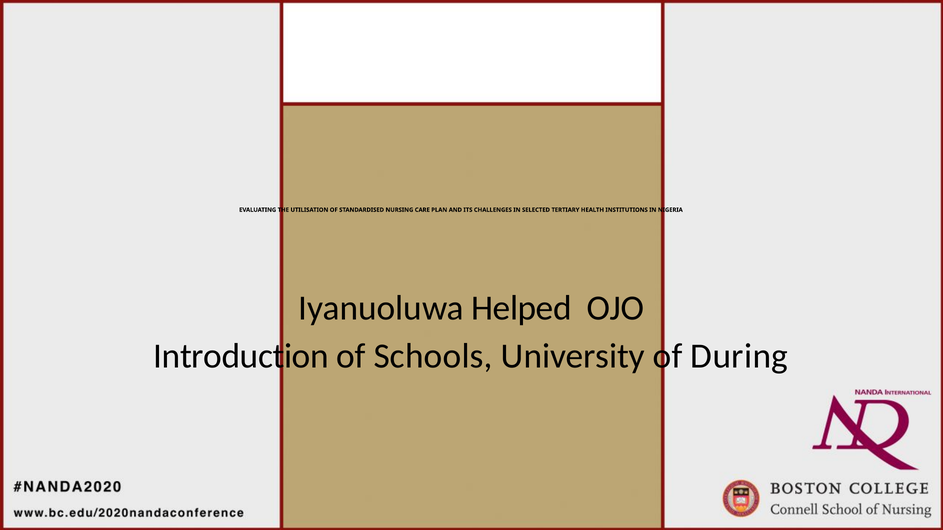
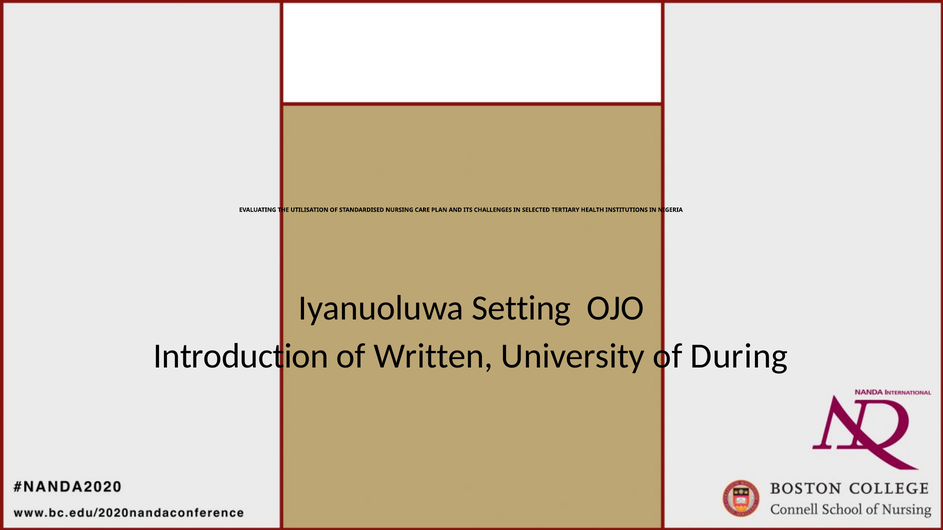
Helped: Helped -> Setting
Schools: Schools -> Written
